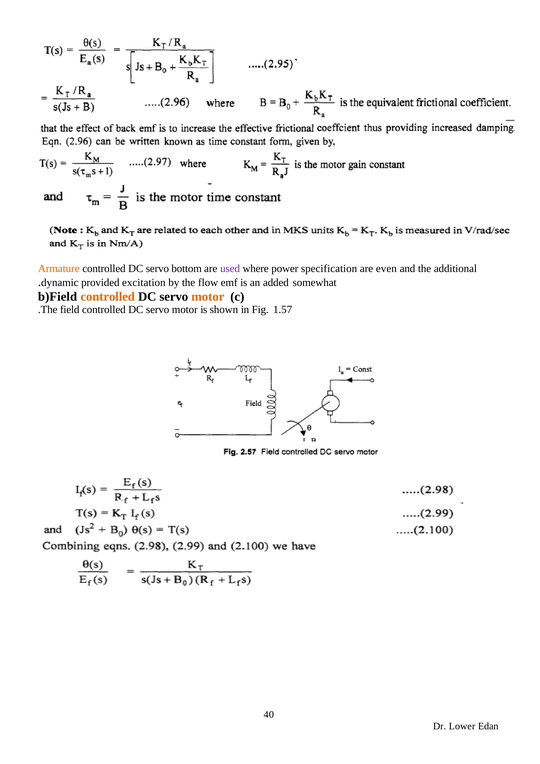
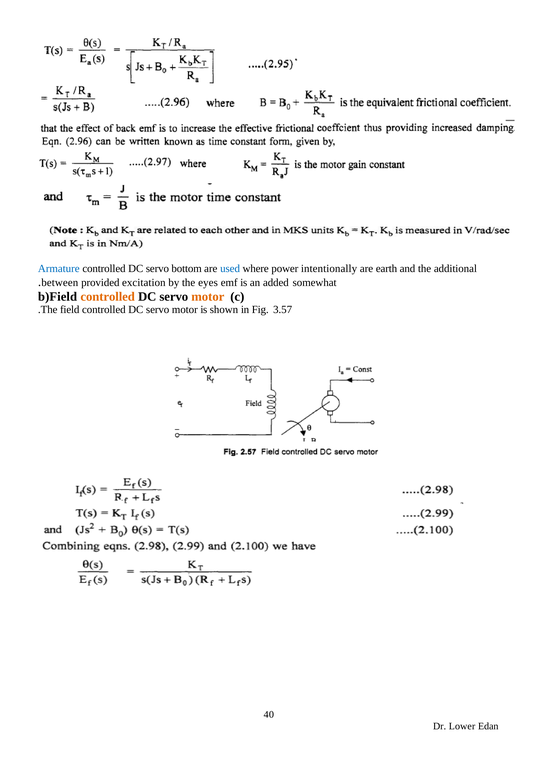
Armature colour: orange -> blue
used colour: purple -> blue
specification: specification -> intentionally
even: even -> earth
dynamic: dynamic -> between
flow: flow -> eyes
1.57: 1.57 -> 3.57
